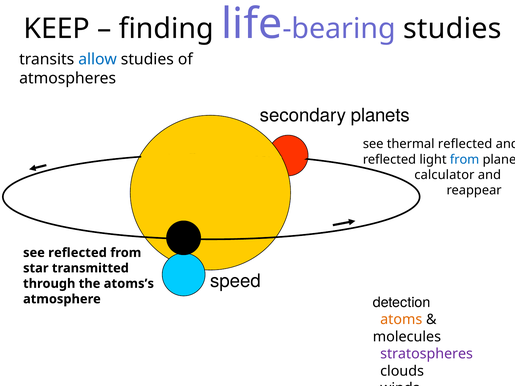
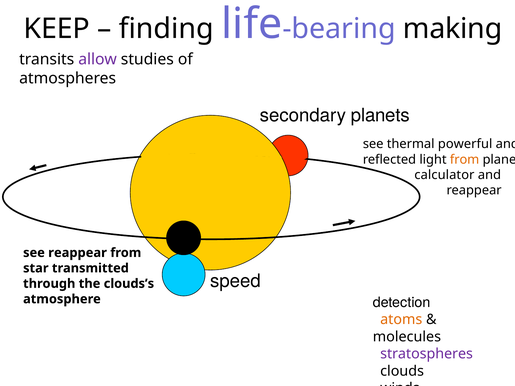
studies at (452, 29): studies -> making
allow colour: blue -> purple
thermal reflected: reflected -> powerful
from at (465, 160) colour: blue -> orange
see reflected: reflected -> reappear
atoms’s: atoms’s -> clouds’s
